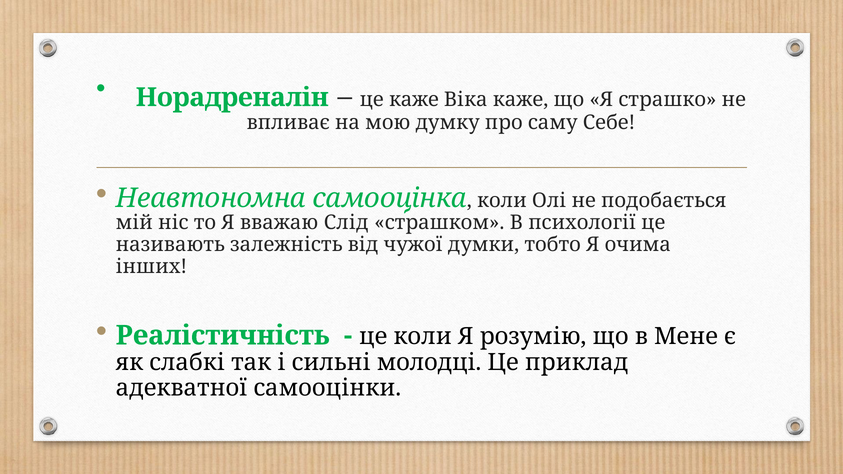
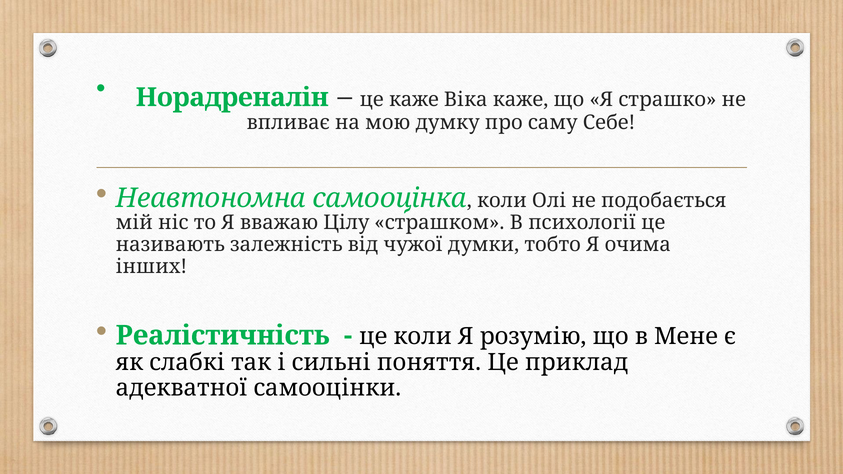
Слід: Слід -> Цілу
молодці: молодці -> поняття
